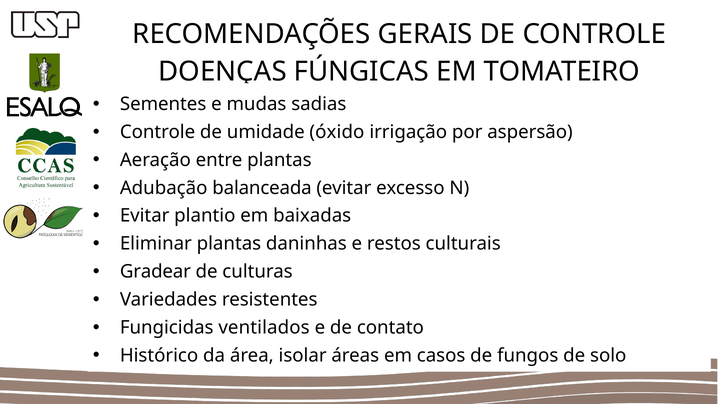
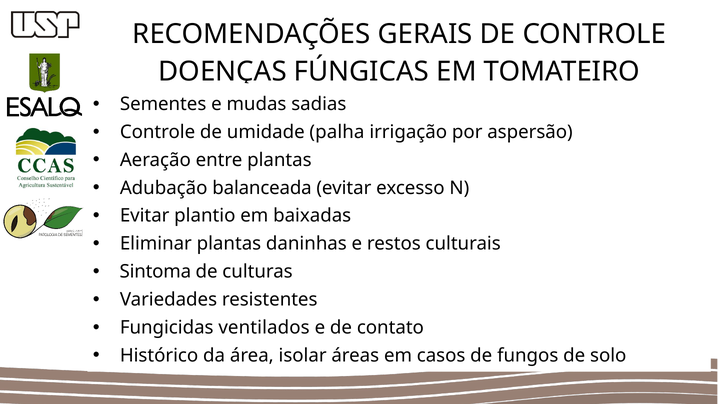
óxido: óxido -> palha
Gradear: Gradear -> Sintoma
